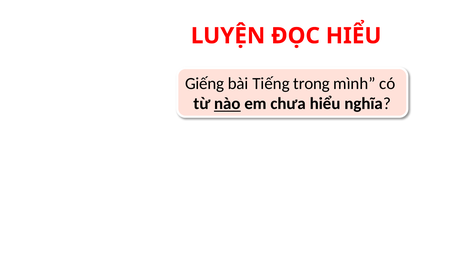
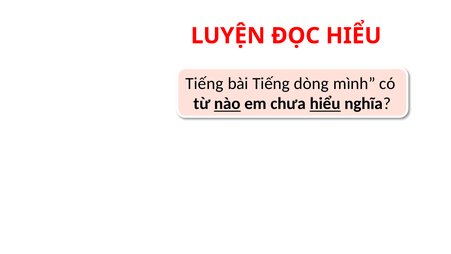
Giếng at (205, 83): Giếng -> Tiếng
trong: trong -> dòng
hiểu at (325, 104) underline: none -> present
